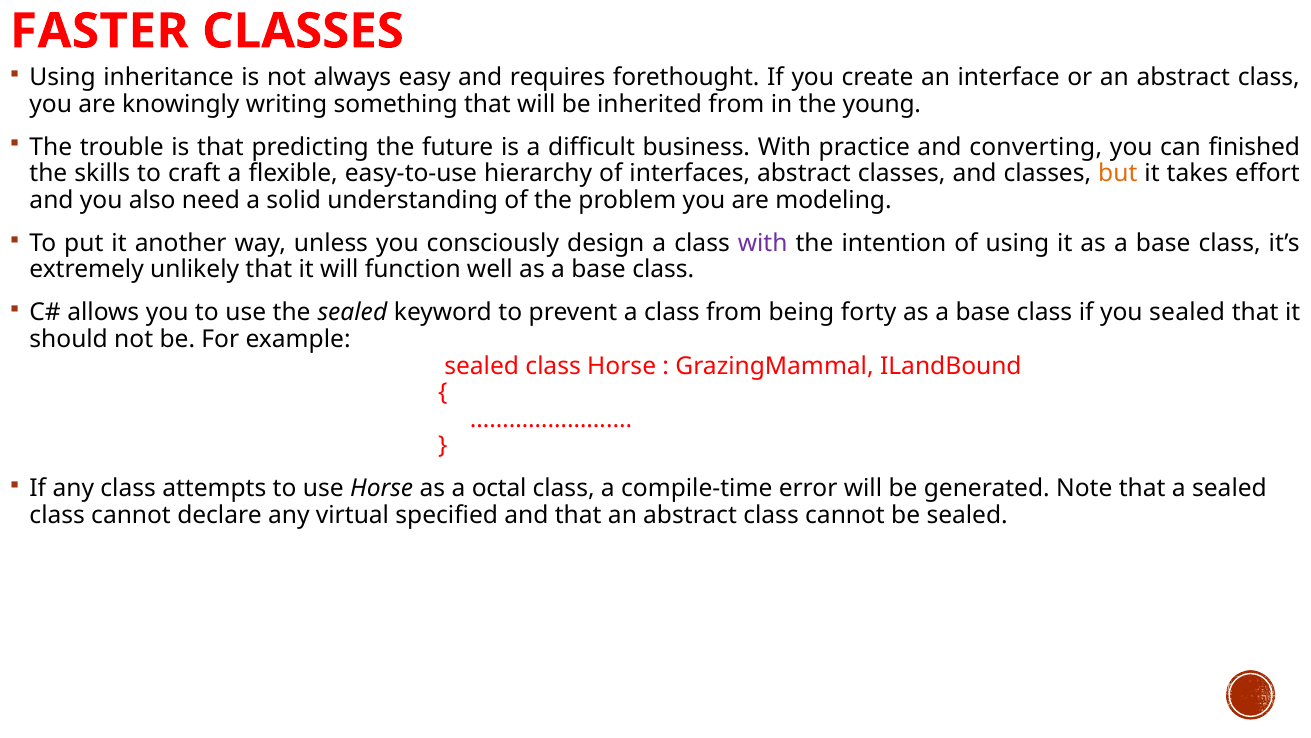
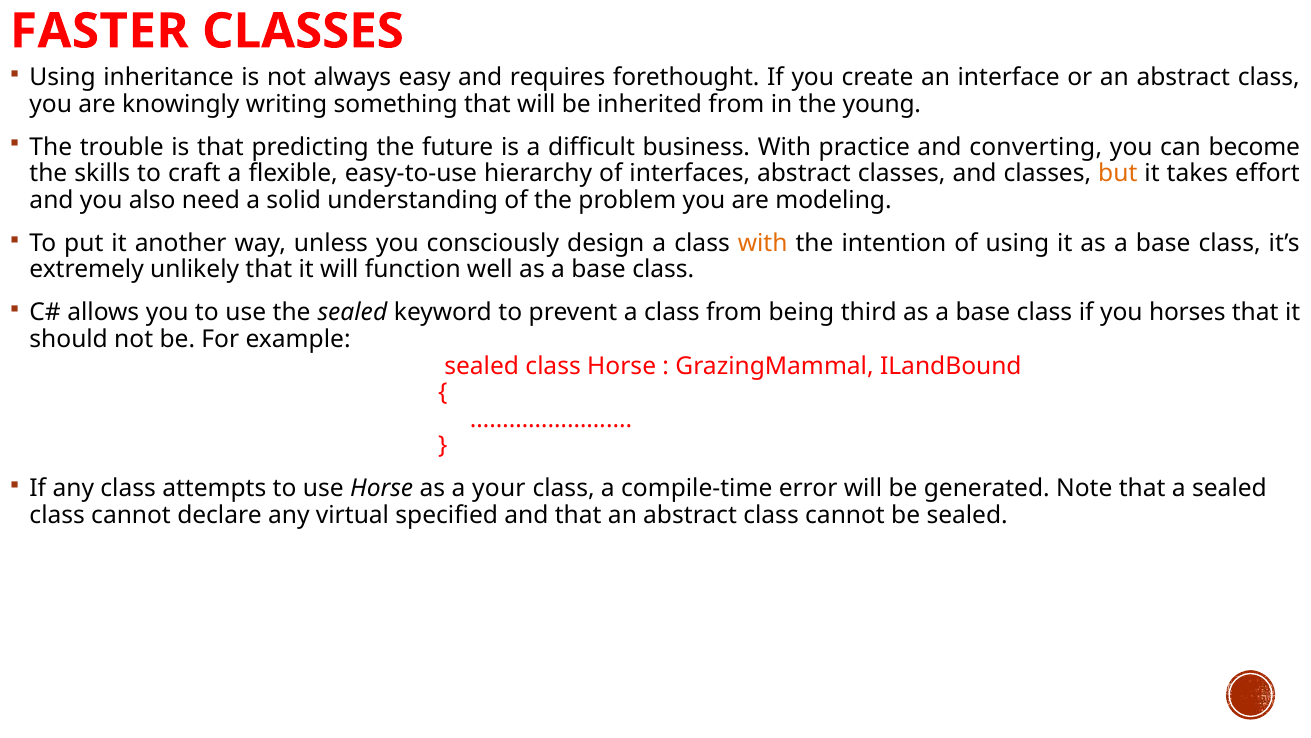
finished: finished -> become
with at (763, 243) colour: purple -> orange
forty: forty -> third
you sealed: sealed -> horses
octal: octal -> your
